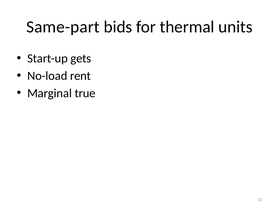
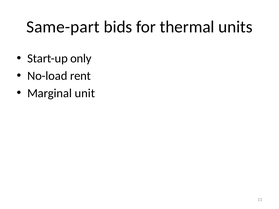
gets: gets -> only
true: true -> unit
